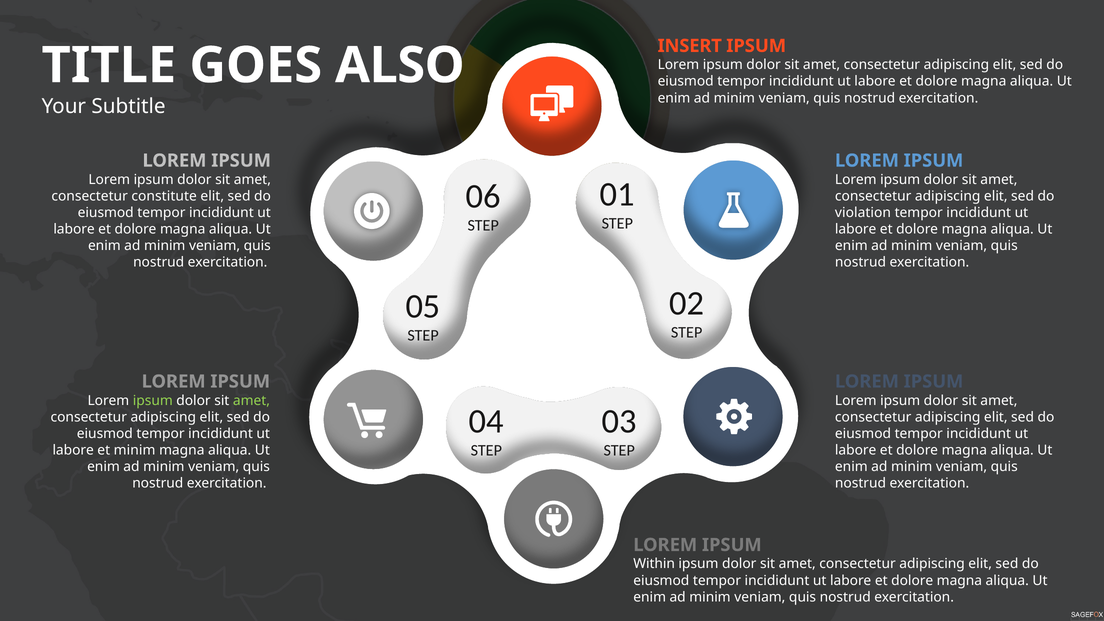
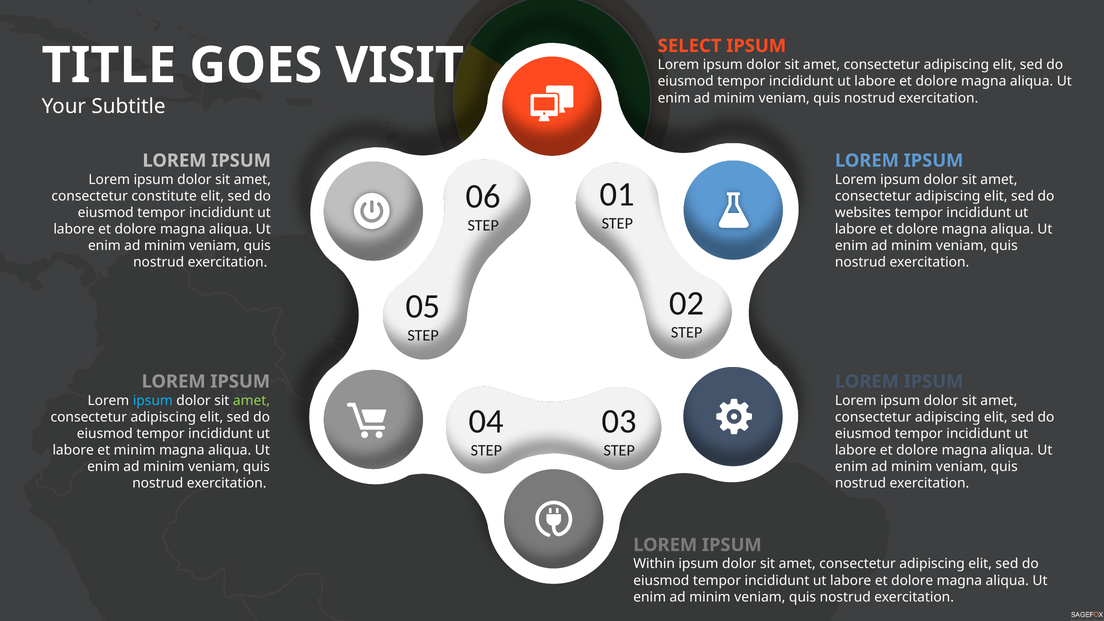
INSERT: INSERT -> SELECT
ALSO: ALSO -> VISIT
violation: violation -> websites
ipsum at (153, 401) colour: light green -> light blue
